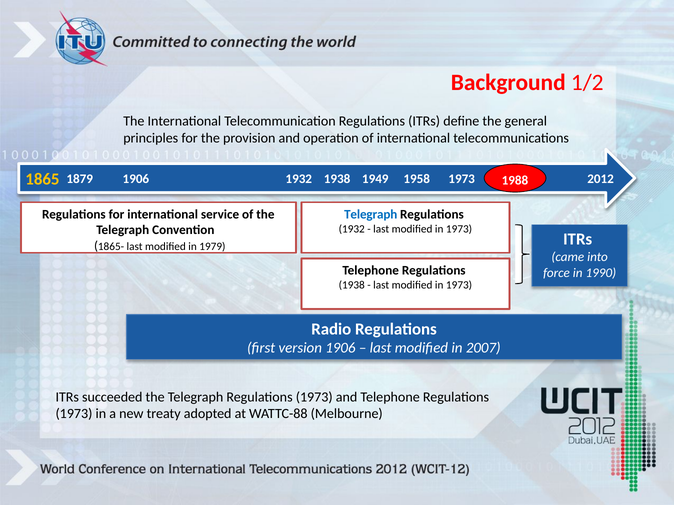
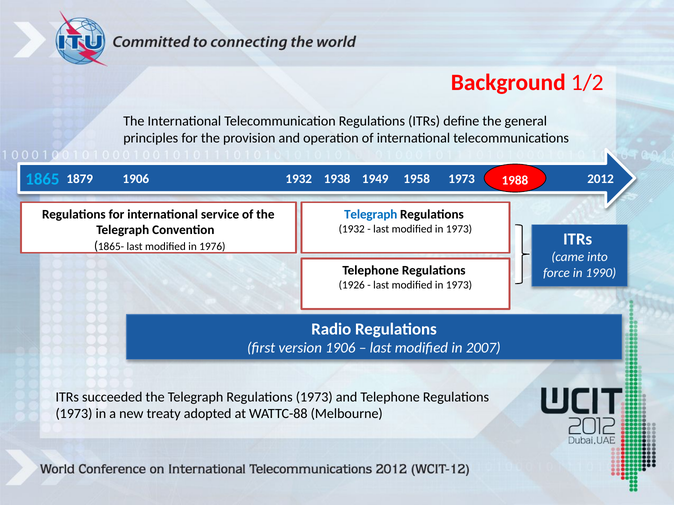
1865 colour: yellow -> light blue
1979: 1979 -> 1976
1938 at (352, 285): 1938 -> 1926
